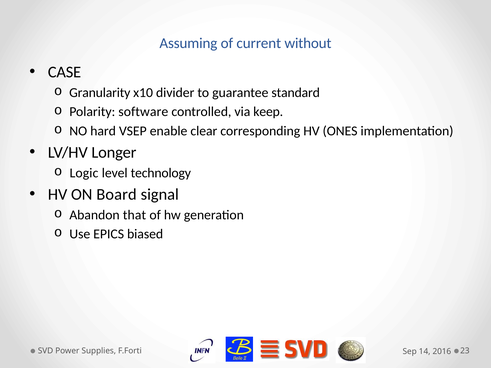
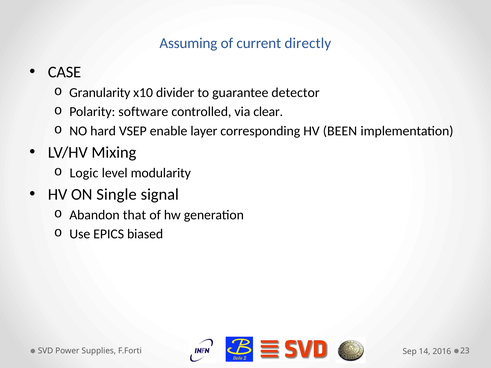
without: without -> directly
standard: standard -> detector
keep: keep -> clear
clear: clear -> layer
ONES: ONES -> BEEN
Longer: Longer -> Mixing
technology: technology -> modularity
Board: Board -> Single
